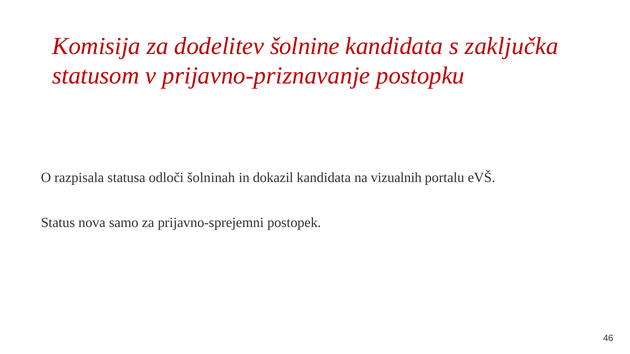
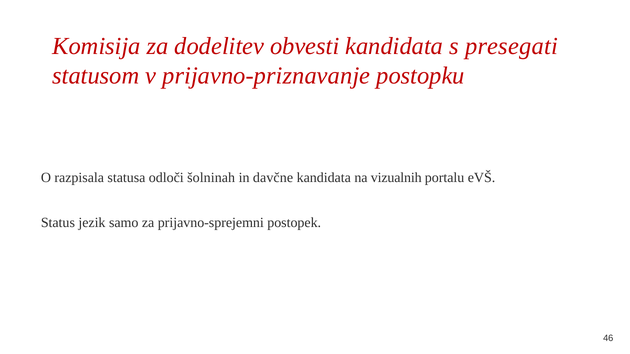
šolnine: šolnine -> obvesti
zaključka: zaključka -> presegati
dokazil: dokazil -> davčne
nova: nova -> jezik
